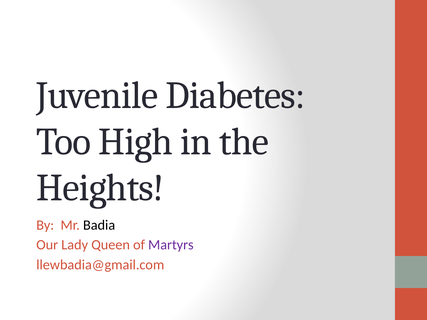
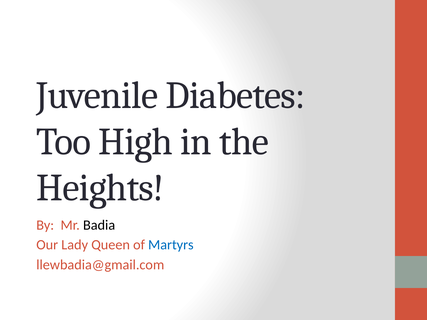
Martyrs colour: purple -> blue
